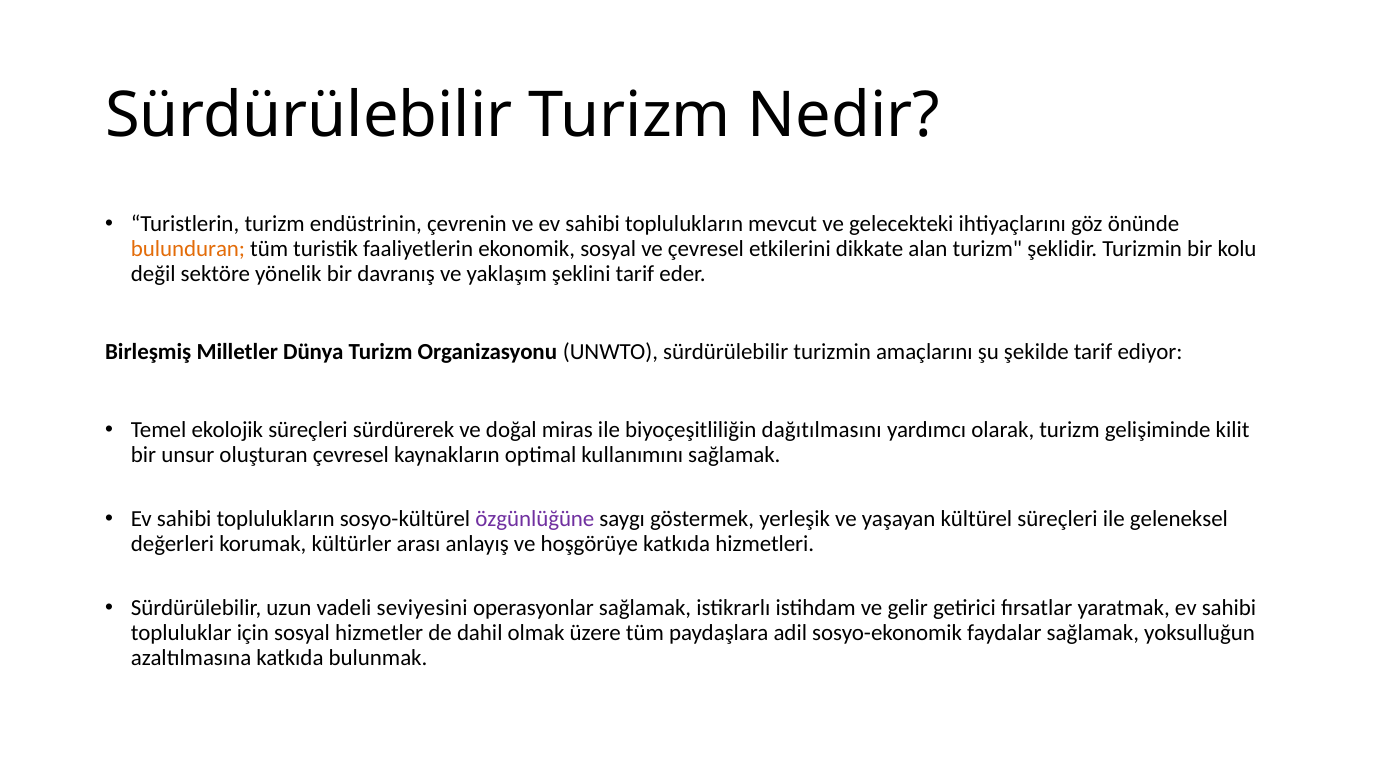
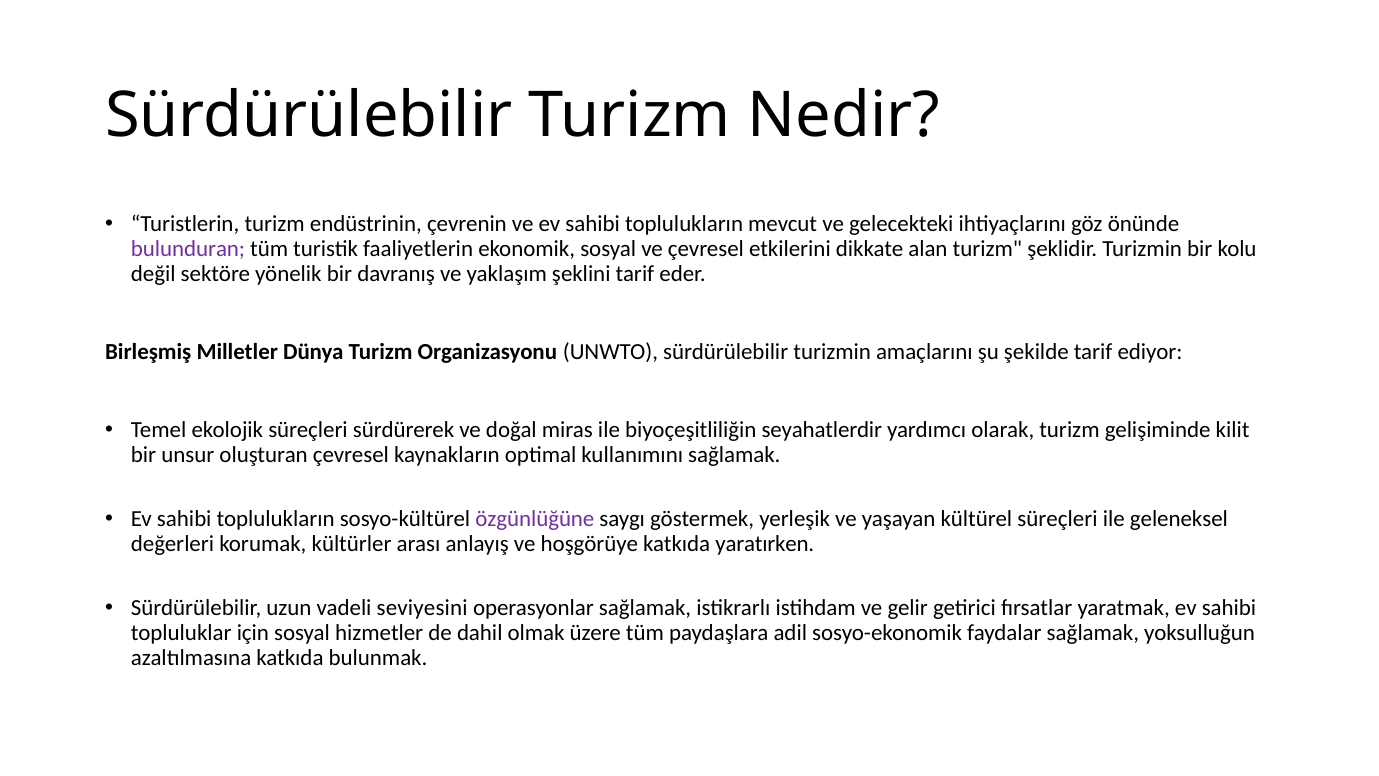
bulunduran colour: orange -> purple
dağıtılmasını: dağıtılmasını -> seyahatlerdir
hizmetleri: hizmetleri -> yaratırken
